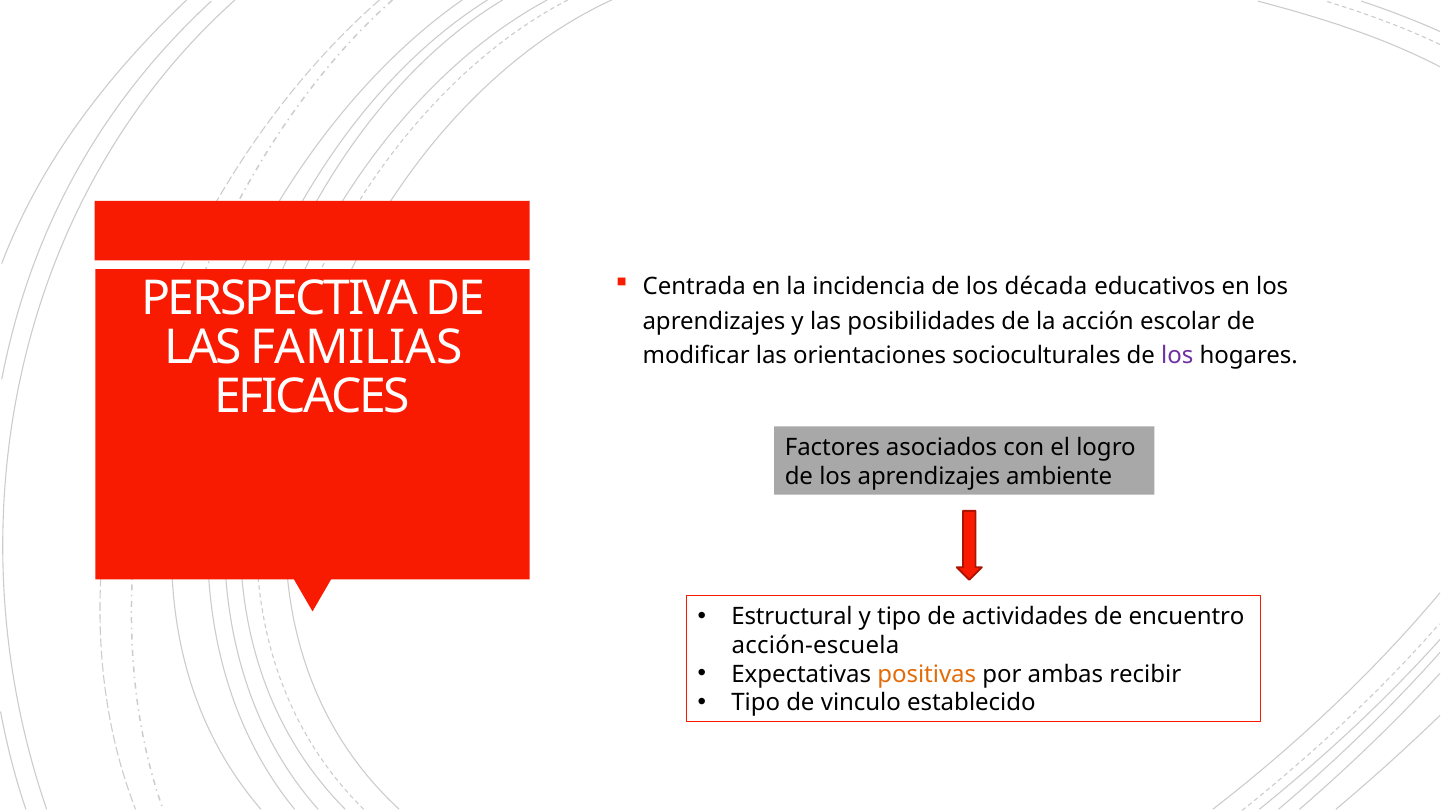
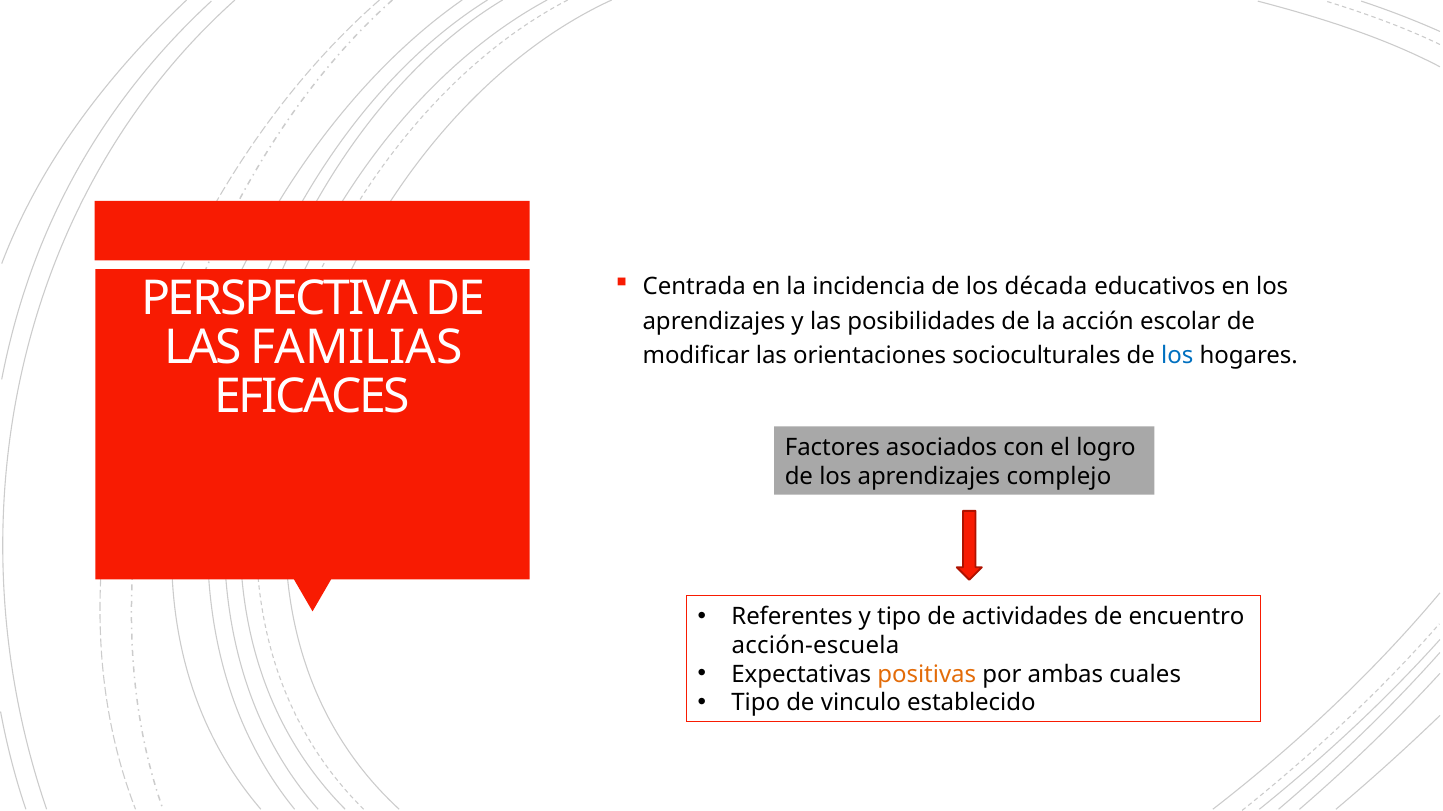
los at (1177, 356) colour: purple -> blue
ambiente: ambiente -> complejo
Estructural: Estructural -> Referentes
recibir: recibir -> cuales
